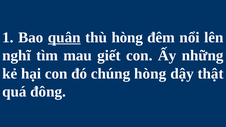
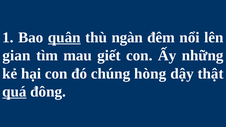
thù hòng: hòng -> ngàn
nghĩ: nghĩ -> gian
quá underline: none -> present
